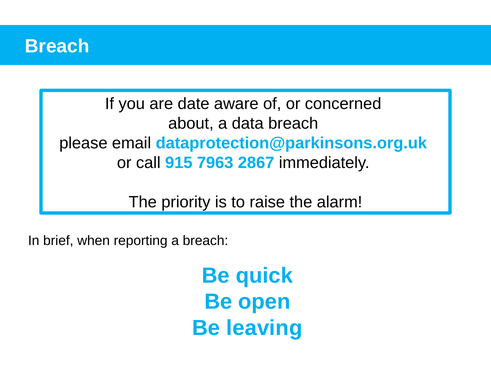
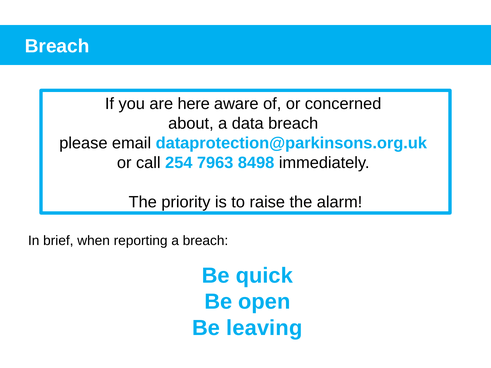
date: date -> here
915: 915 -> 254
2867: 2867 -> 8498
